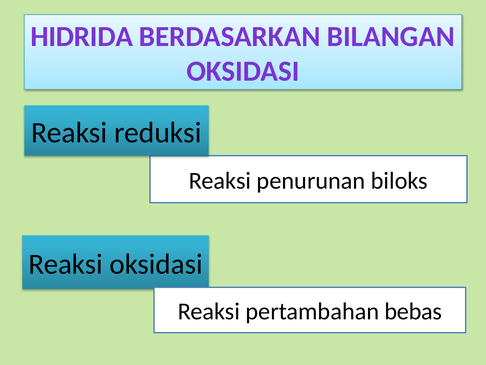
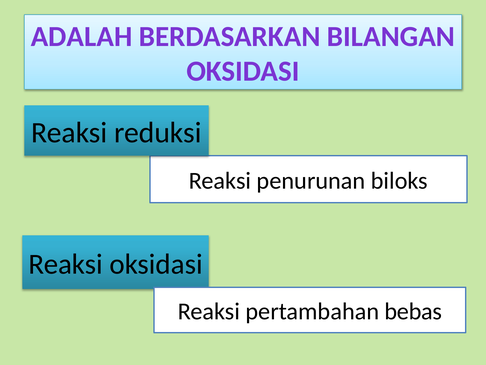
HIDRIDA: HIDRIDA -> ADALAH
